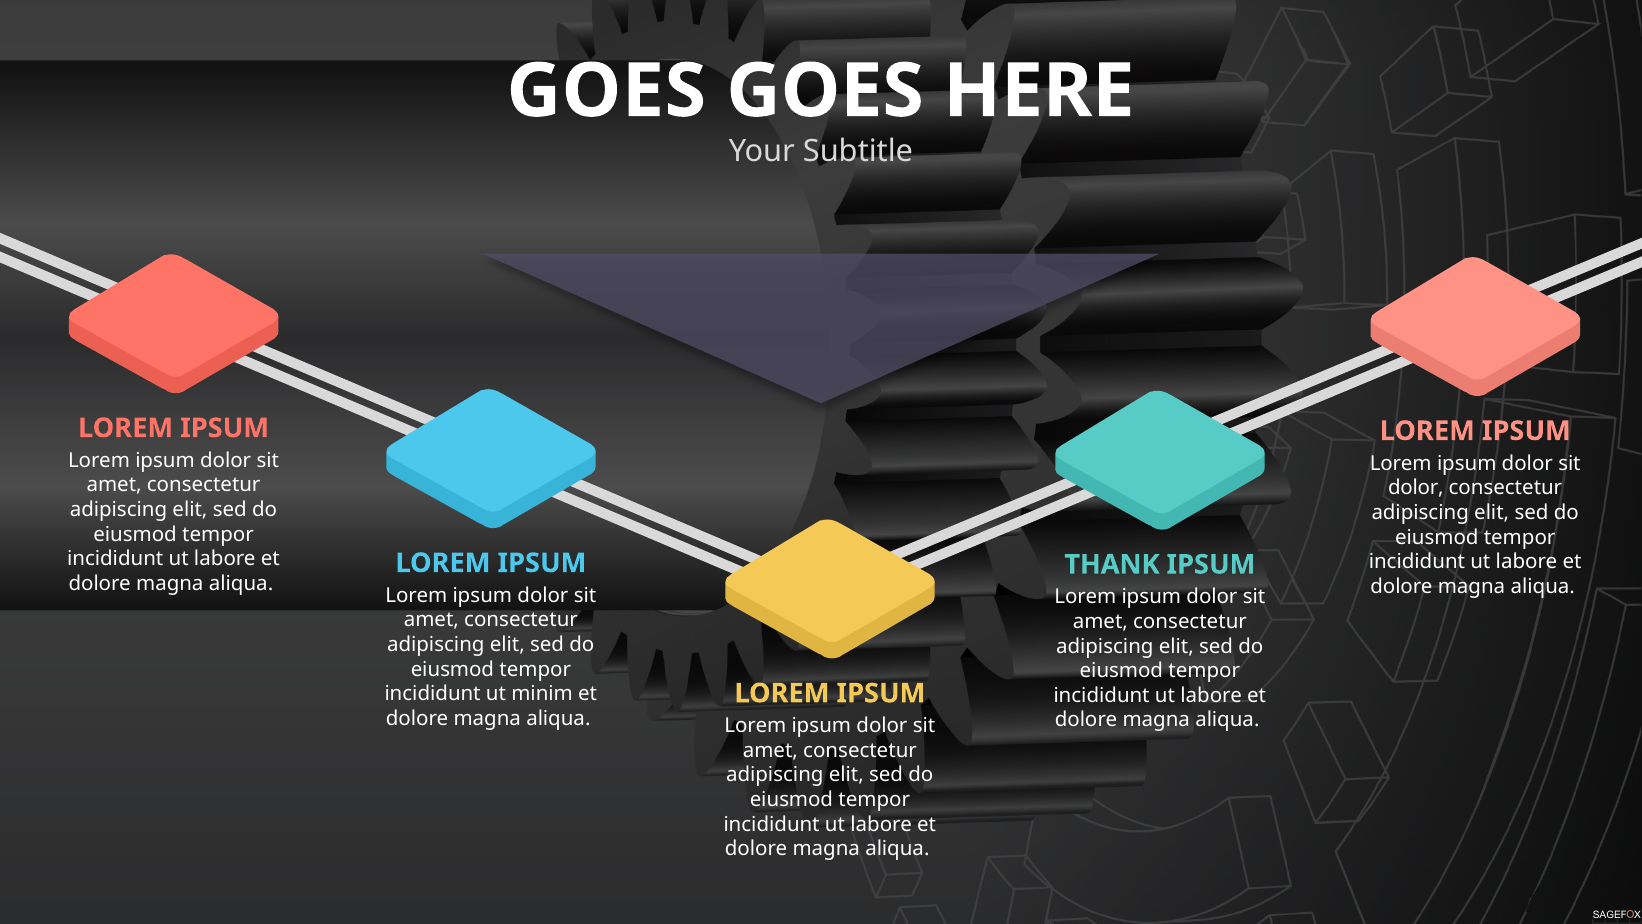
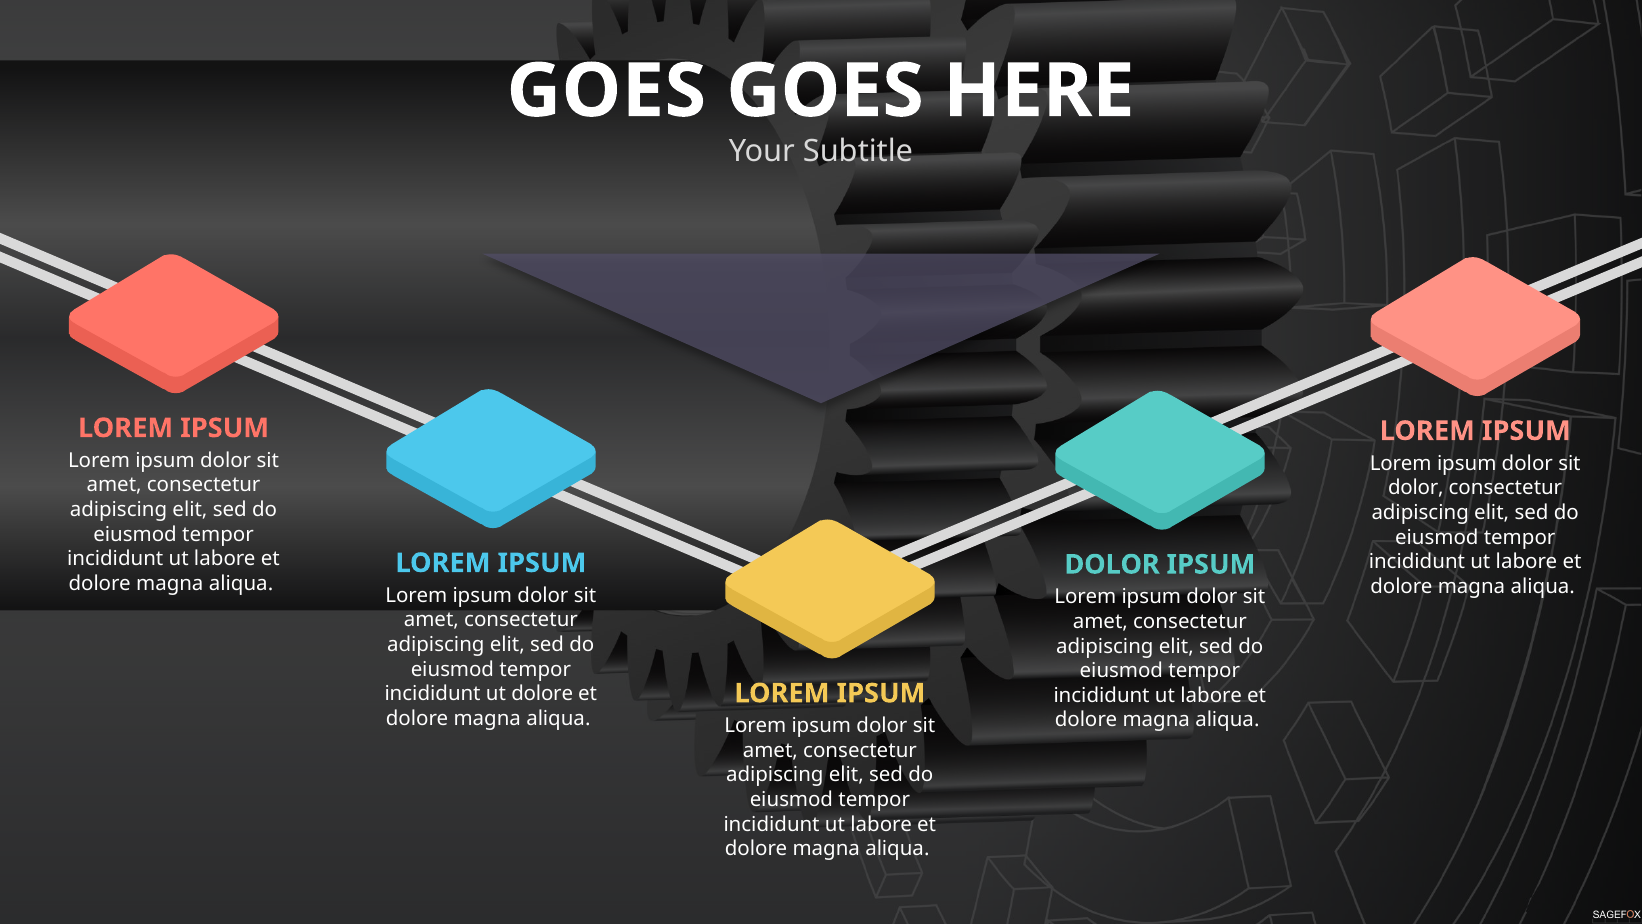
THANK at (1112, 564): THANK -> DOLOR
ut minim: minim -> dolore
